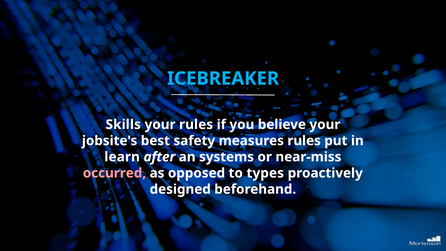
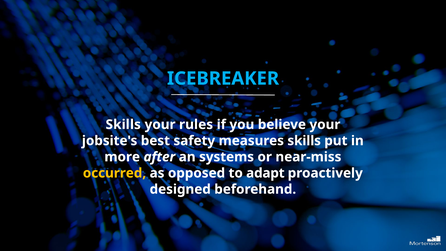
measures rules: rules -> skills
learn: learn -> more
occurred colour: pink -> yellow
types: types -> adapt
